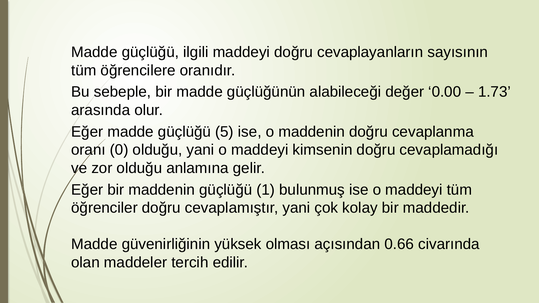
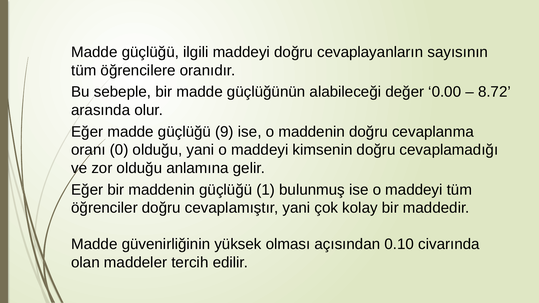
1.73: 1.73 -> 8.72
5: 5 -> 9
0.66: 0.66 -> 0.10
